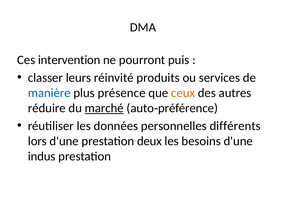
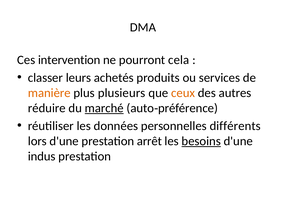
puis: puis -> cela
réinvité: réinvité -> achetés
manière colour: blue -> orange
présence: présence -> plusieurs
deux: deux -> arrêt
besoins underline: none -> present
